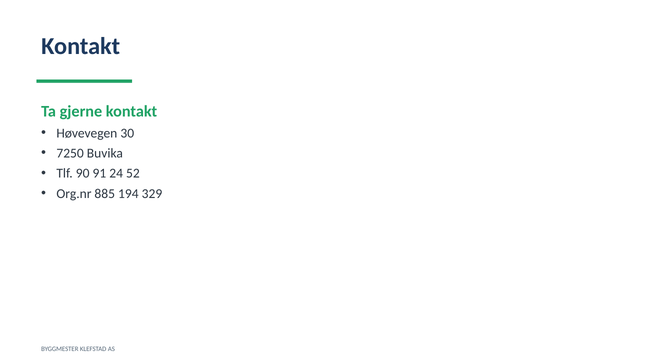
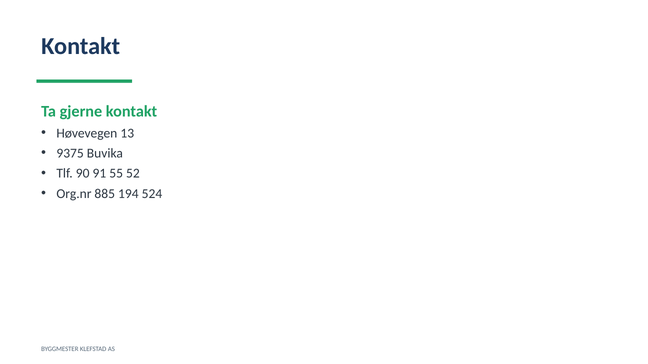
30: 30 -> 13
7250: 7250 -> 9375
24: 24 -> 55
329: 329 -> 524
